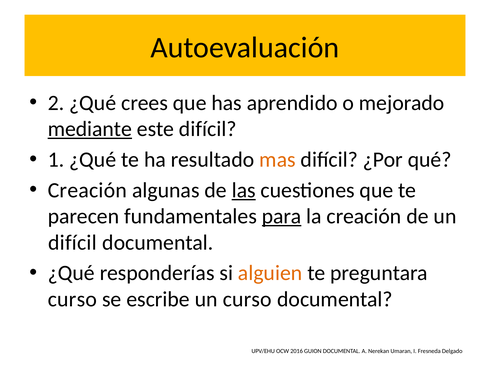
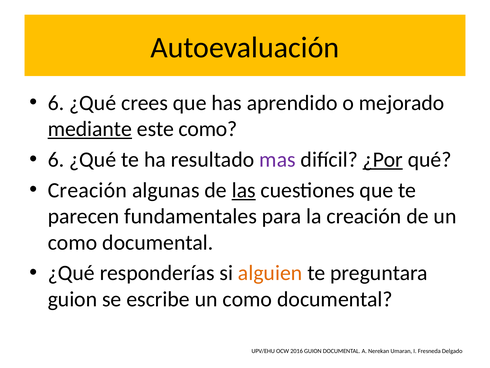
2 at (56, 103): 2 -> 6
este difícil: difícil -> como
1 at (56, 159): 1 -> 6
mas colour: orange -> purple
¿Por underline: none -> present
para underline: present -> none
difícil at (72, 242): difícil -> como
curso at (72, 299): curso -> guion
escribe un curso: curso -> como
